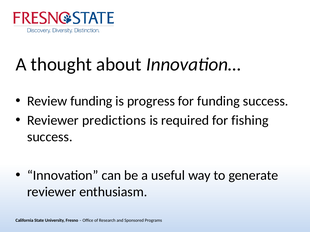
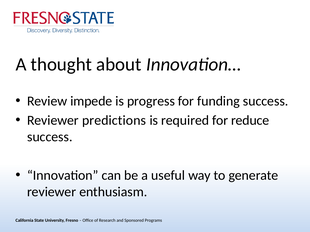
Review funding: funding -> impede
fishing: fishing -> reduce
